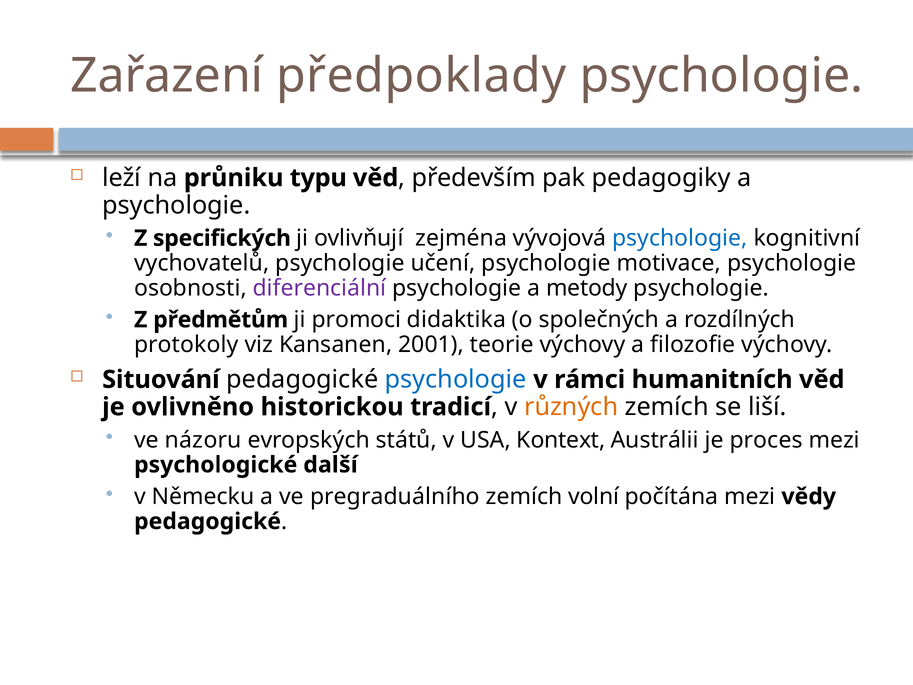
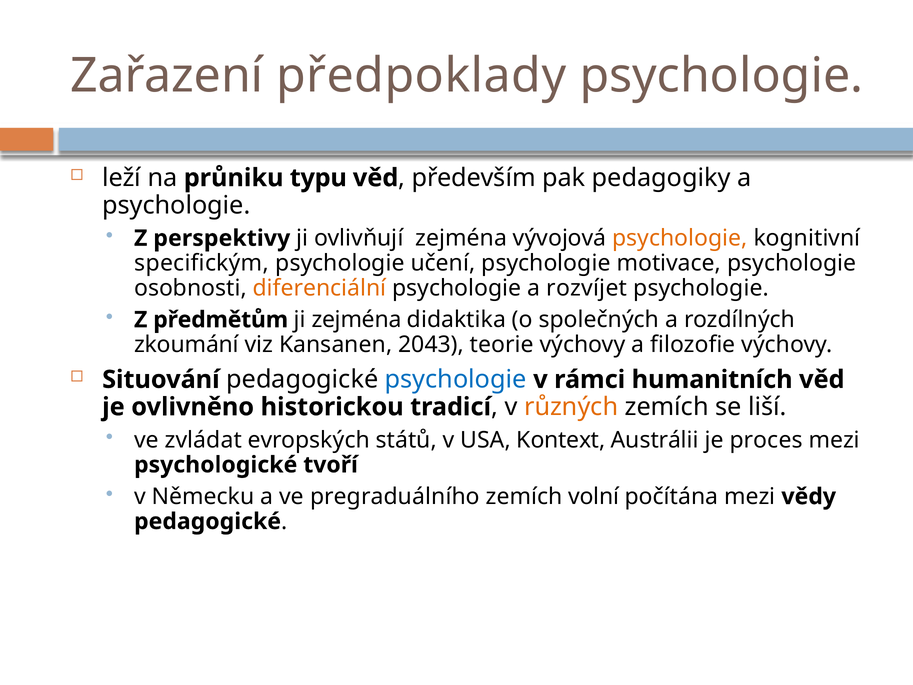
specifických: specifických -> perspektivy
psychologie at (680, 238) colour: blue -> orange
vychovatelů: vychovatelů -> specifickým
diferenciální colour: purple -> orange
metody: metody -> rozvíjet
ji promoci: promoci -> zejména
protokoly: protokoly -> zkoumání
2001: 2001 -> 2043
názoru: názoru -> zvládat
další: další -> tvoří
